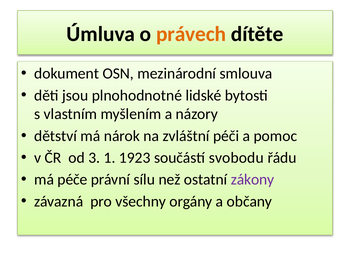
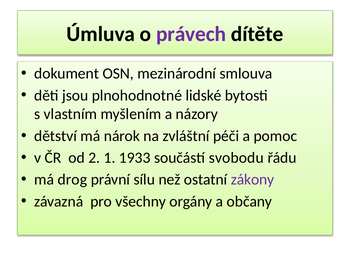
právech colour: orange -> purple
3: 3 -> 2
1923: 1923 -> 1933
péče: péče -> drog
